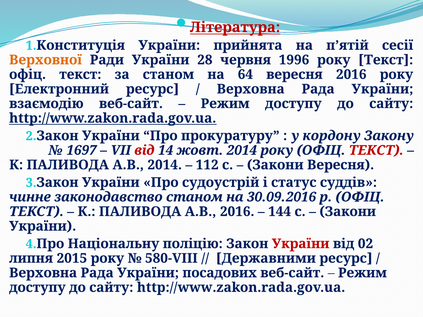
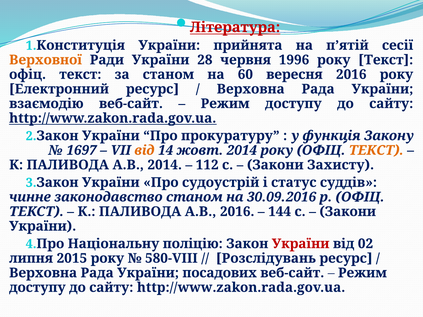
64: 64 -> 60
кордону: кордону -> функція
від at (144, 150) colour: red -> orange
ТЕКСТ at (376, 150) colour: red -> orange
Закони Вересня: Вересня -> Захисту
Державними: Державними -> Розслідувань
